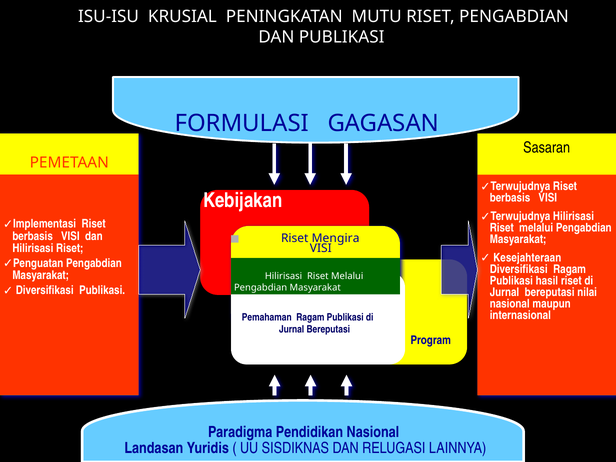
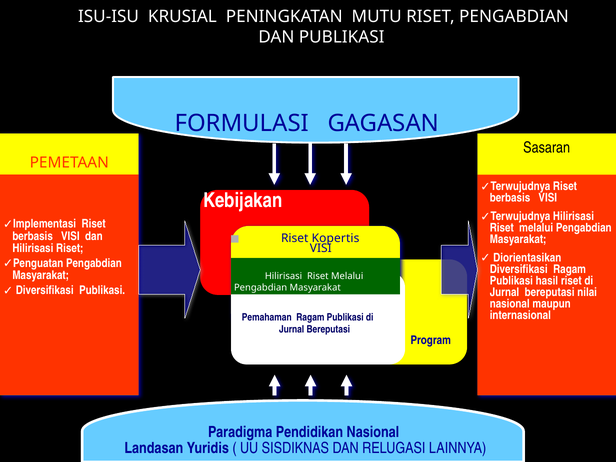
Mengira: Mengira -> Kopertis
Kesejahteraan: Kesejahteraan -> Diorientasikan
